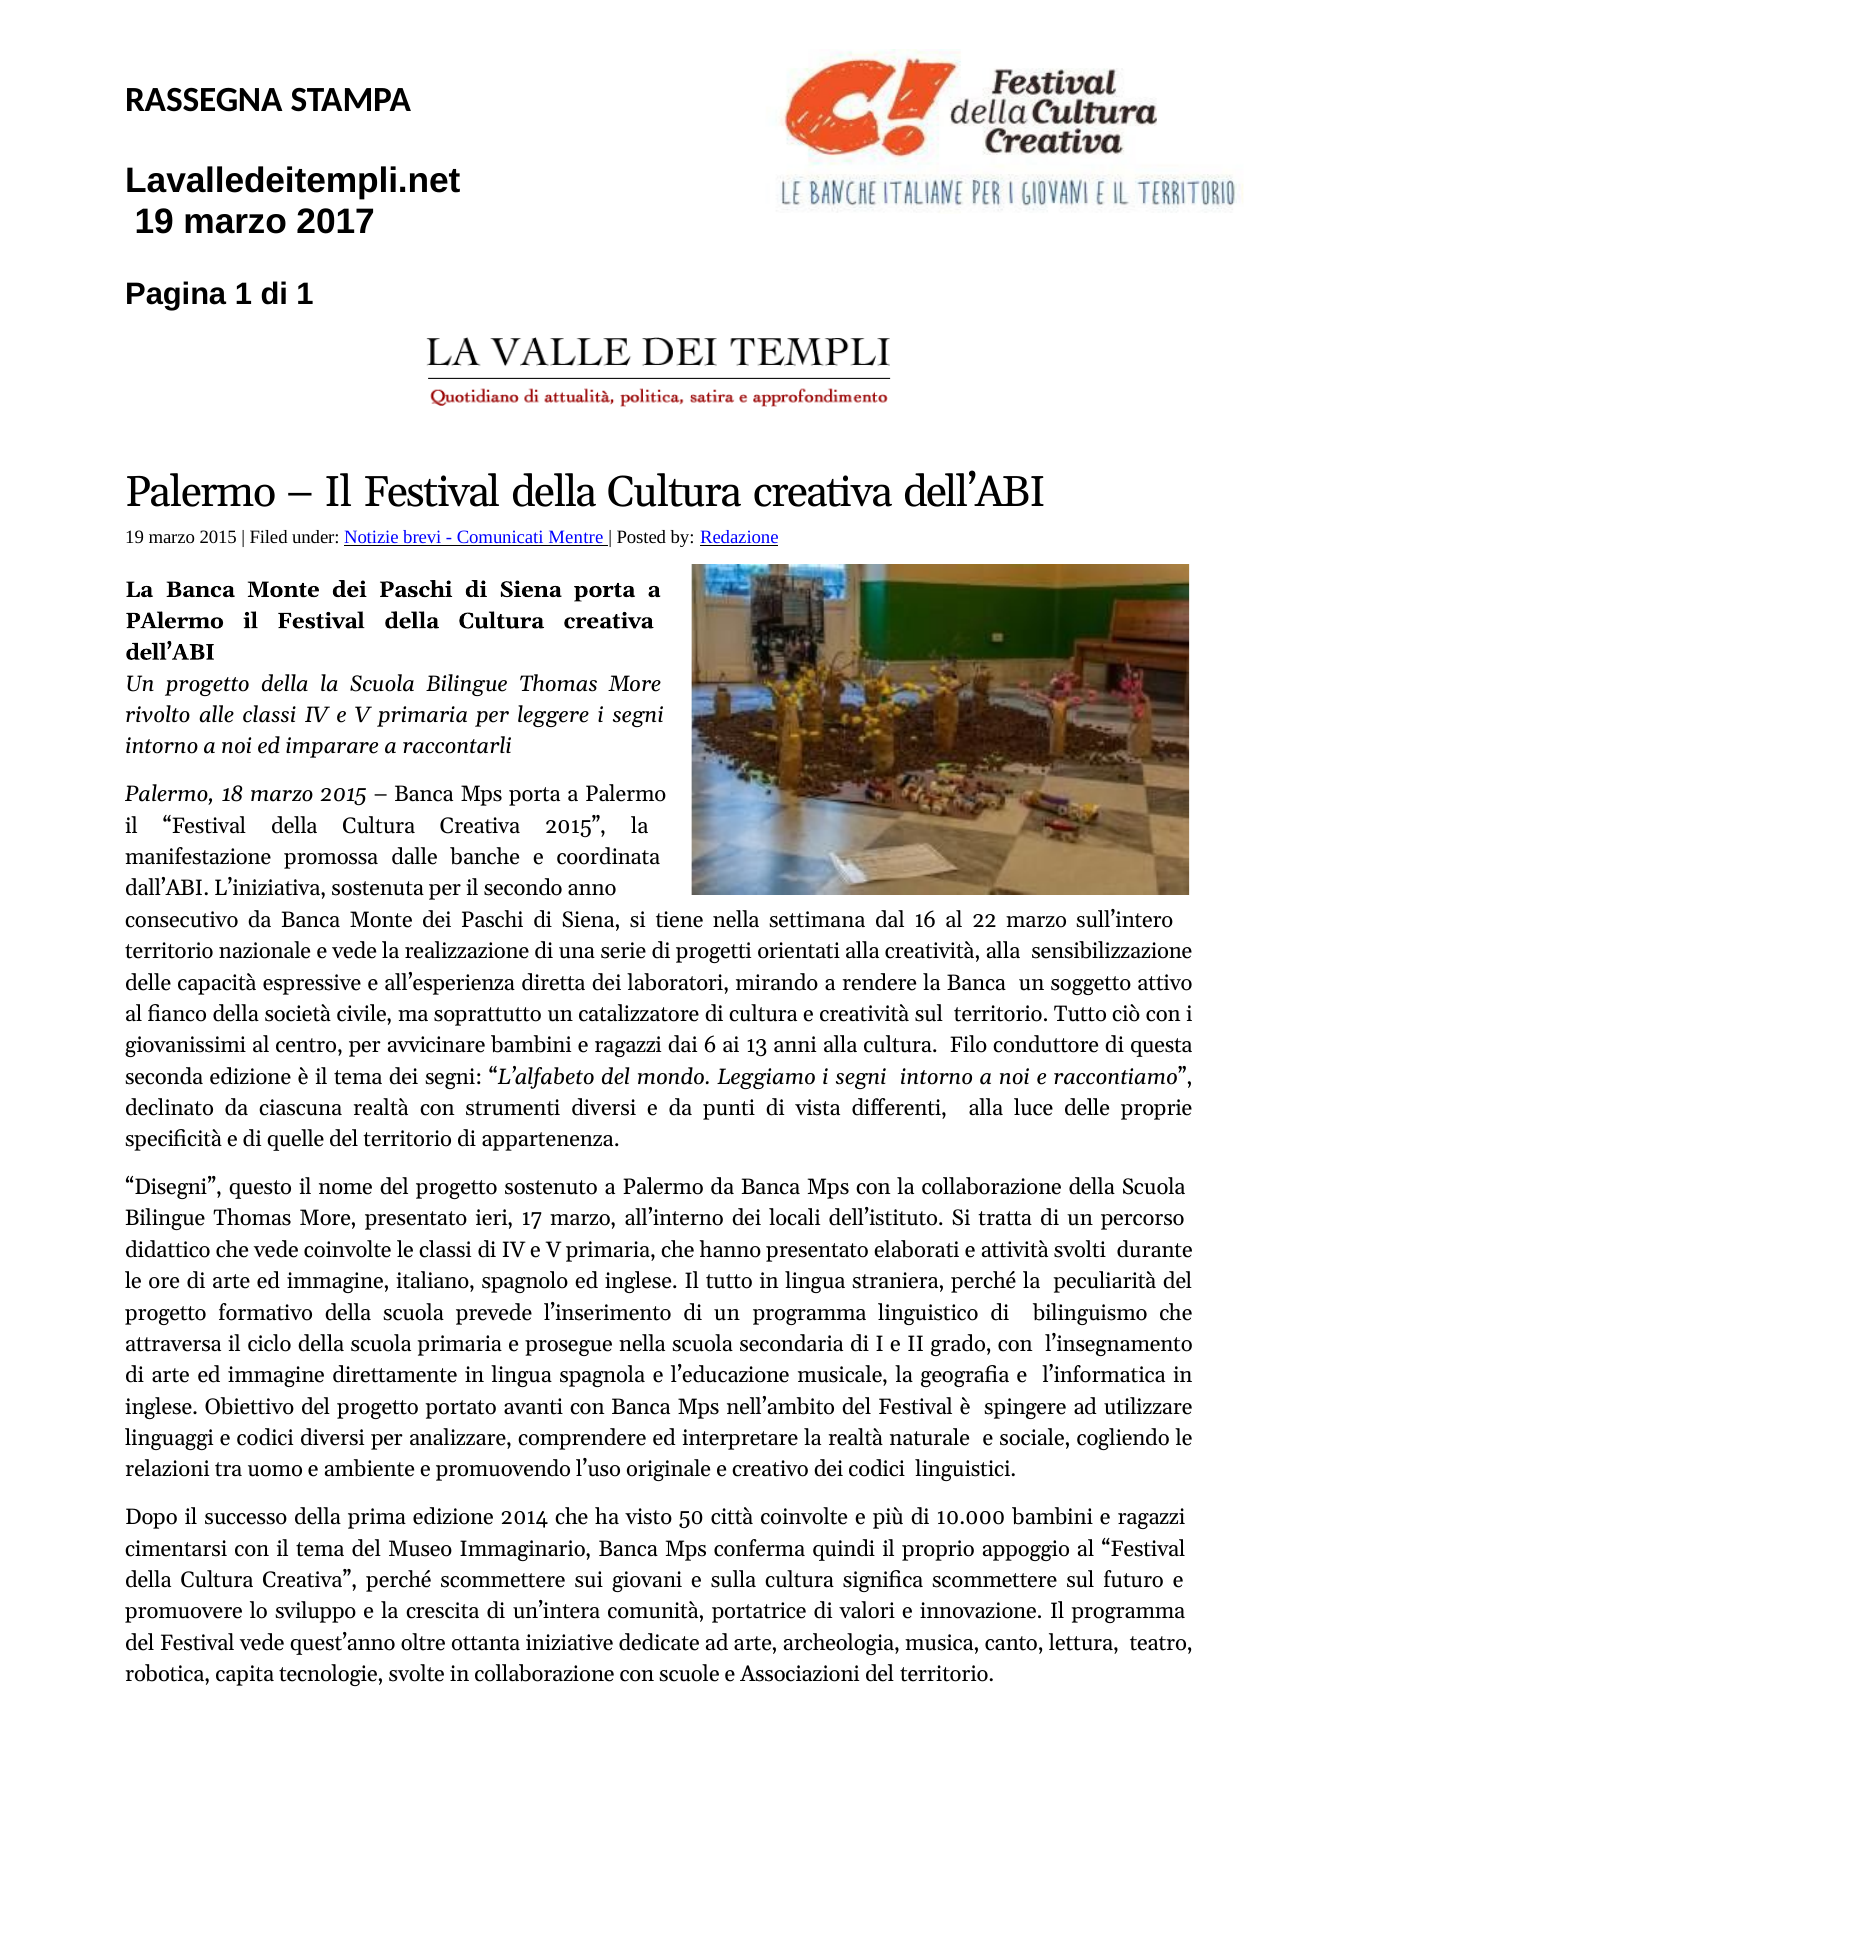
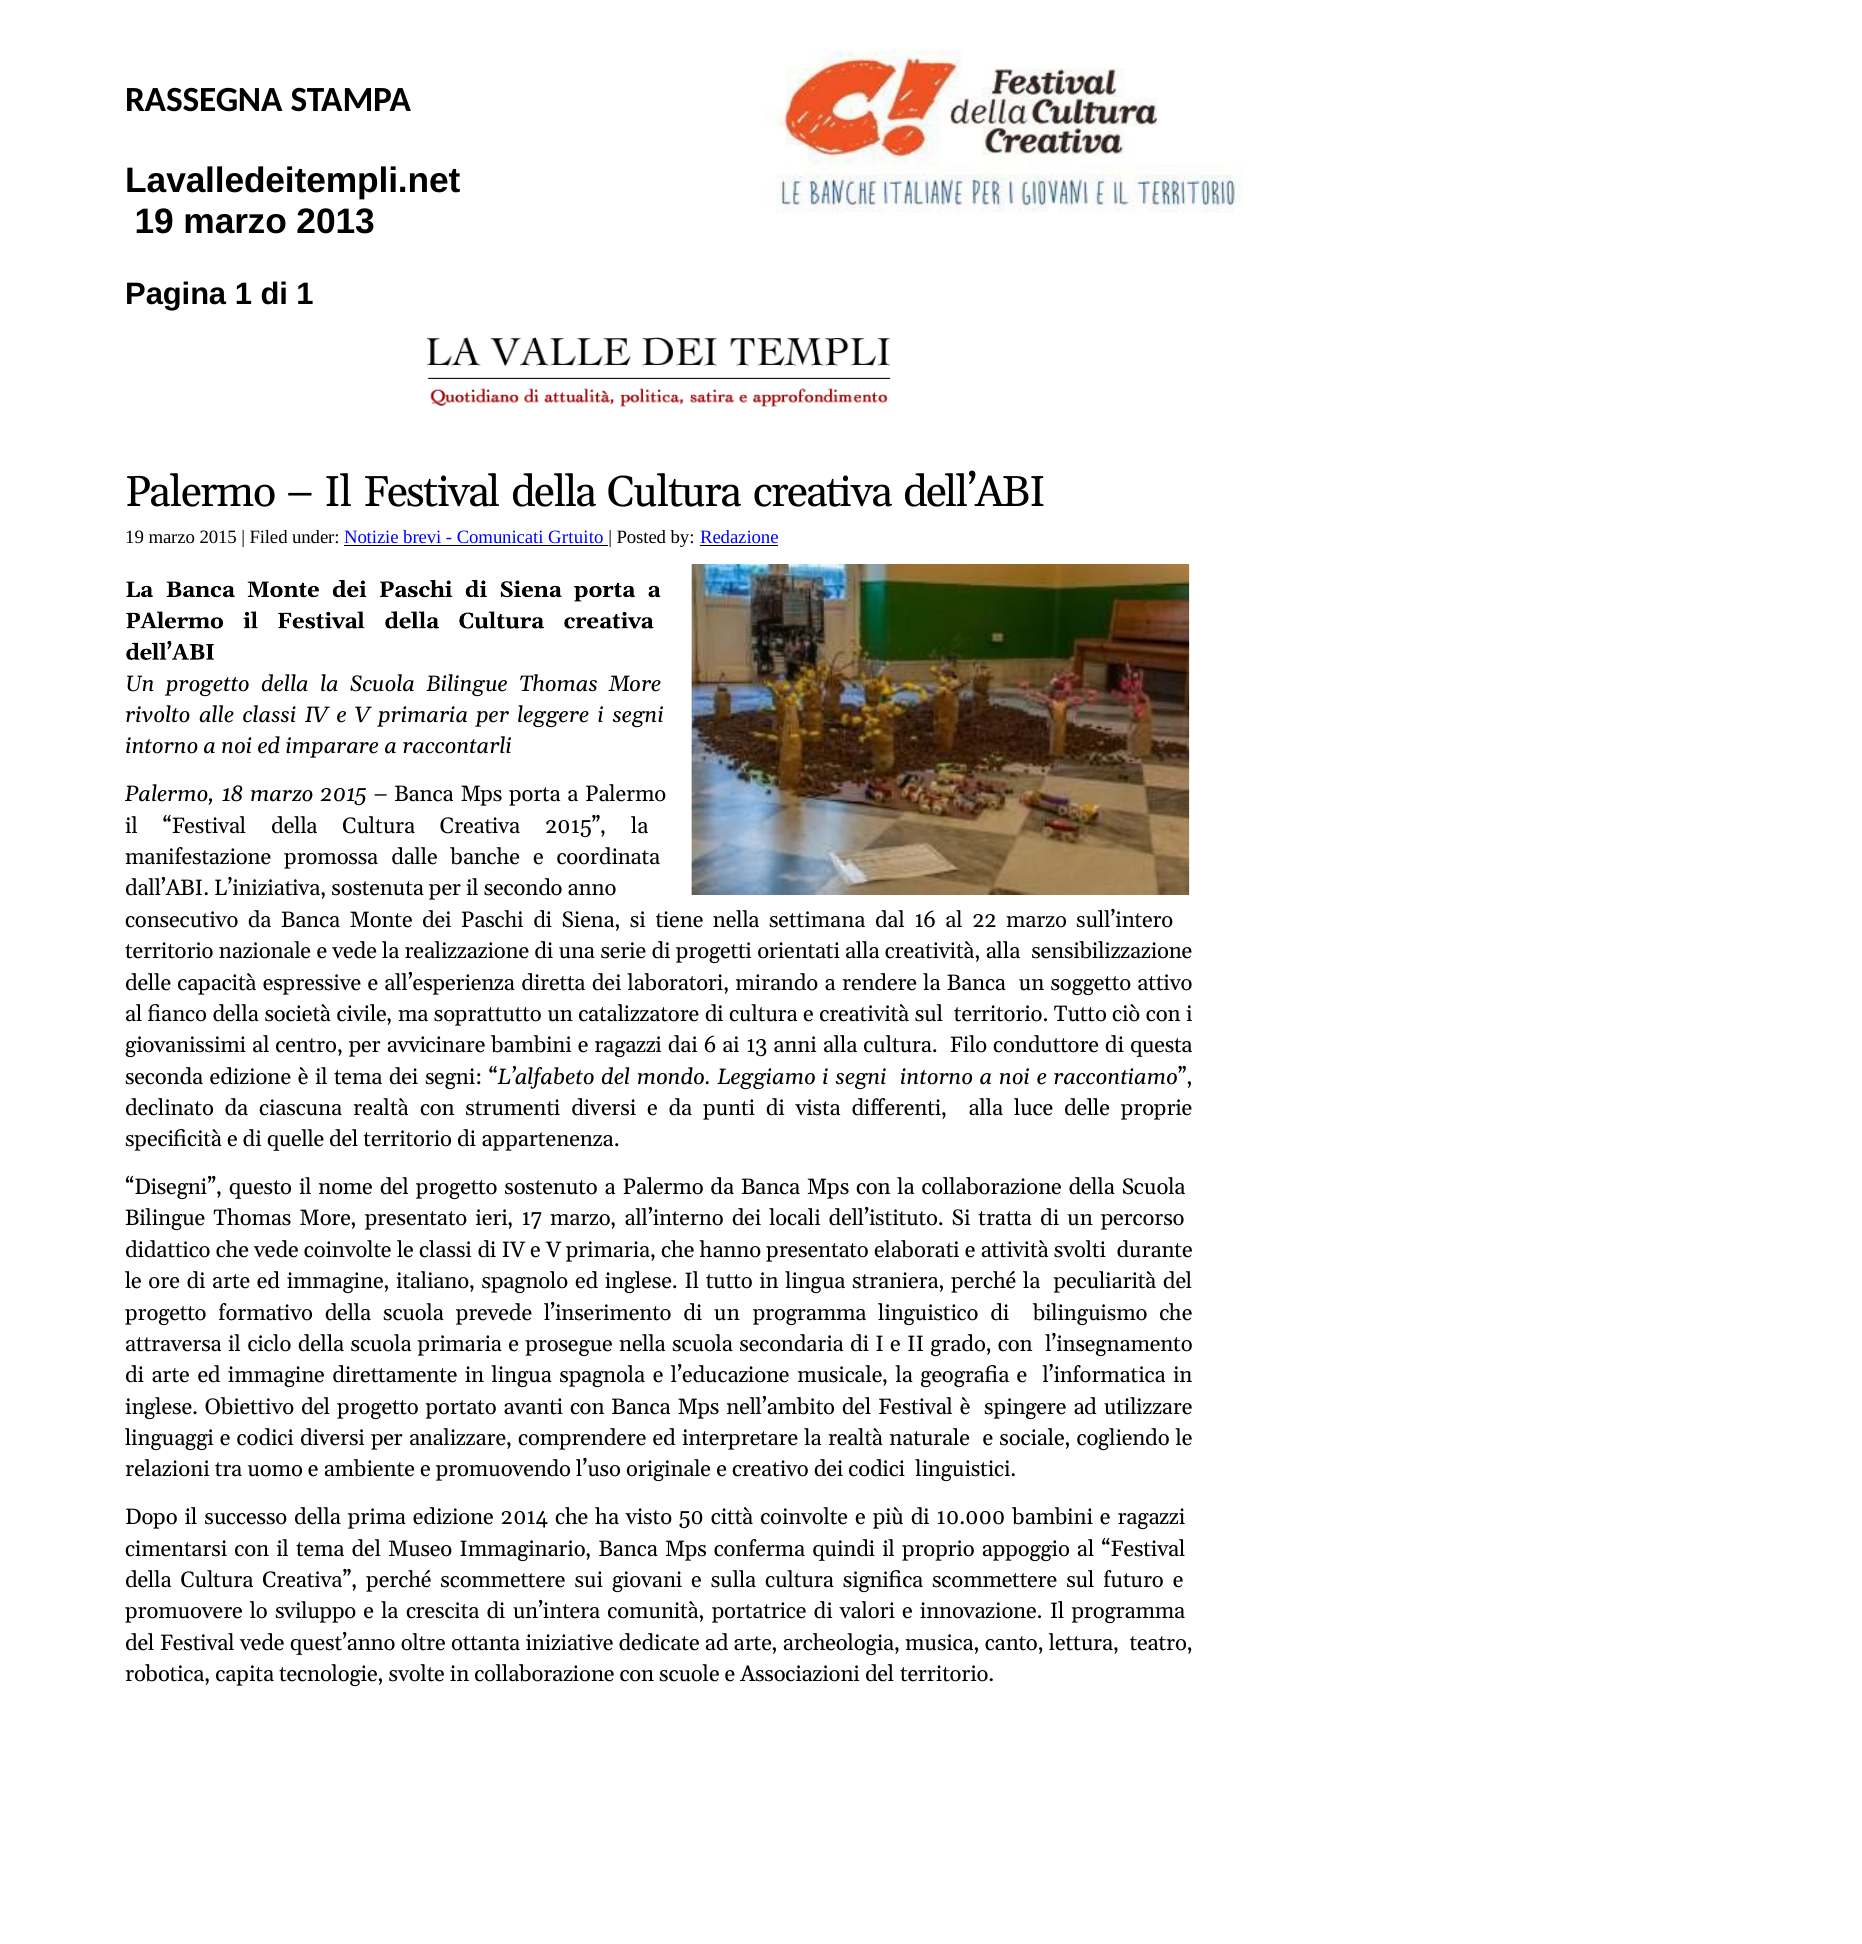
2017: 2017 -> 2013
Mentre: Mentre -> Grtuito
